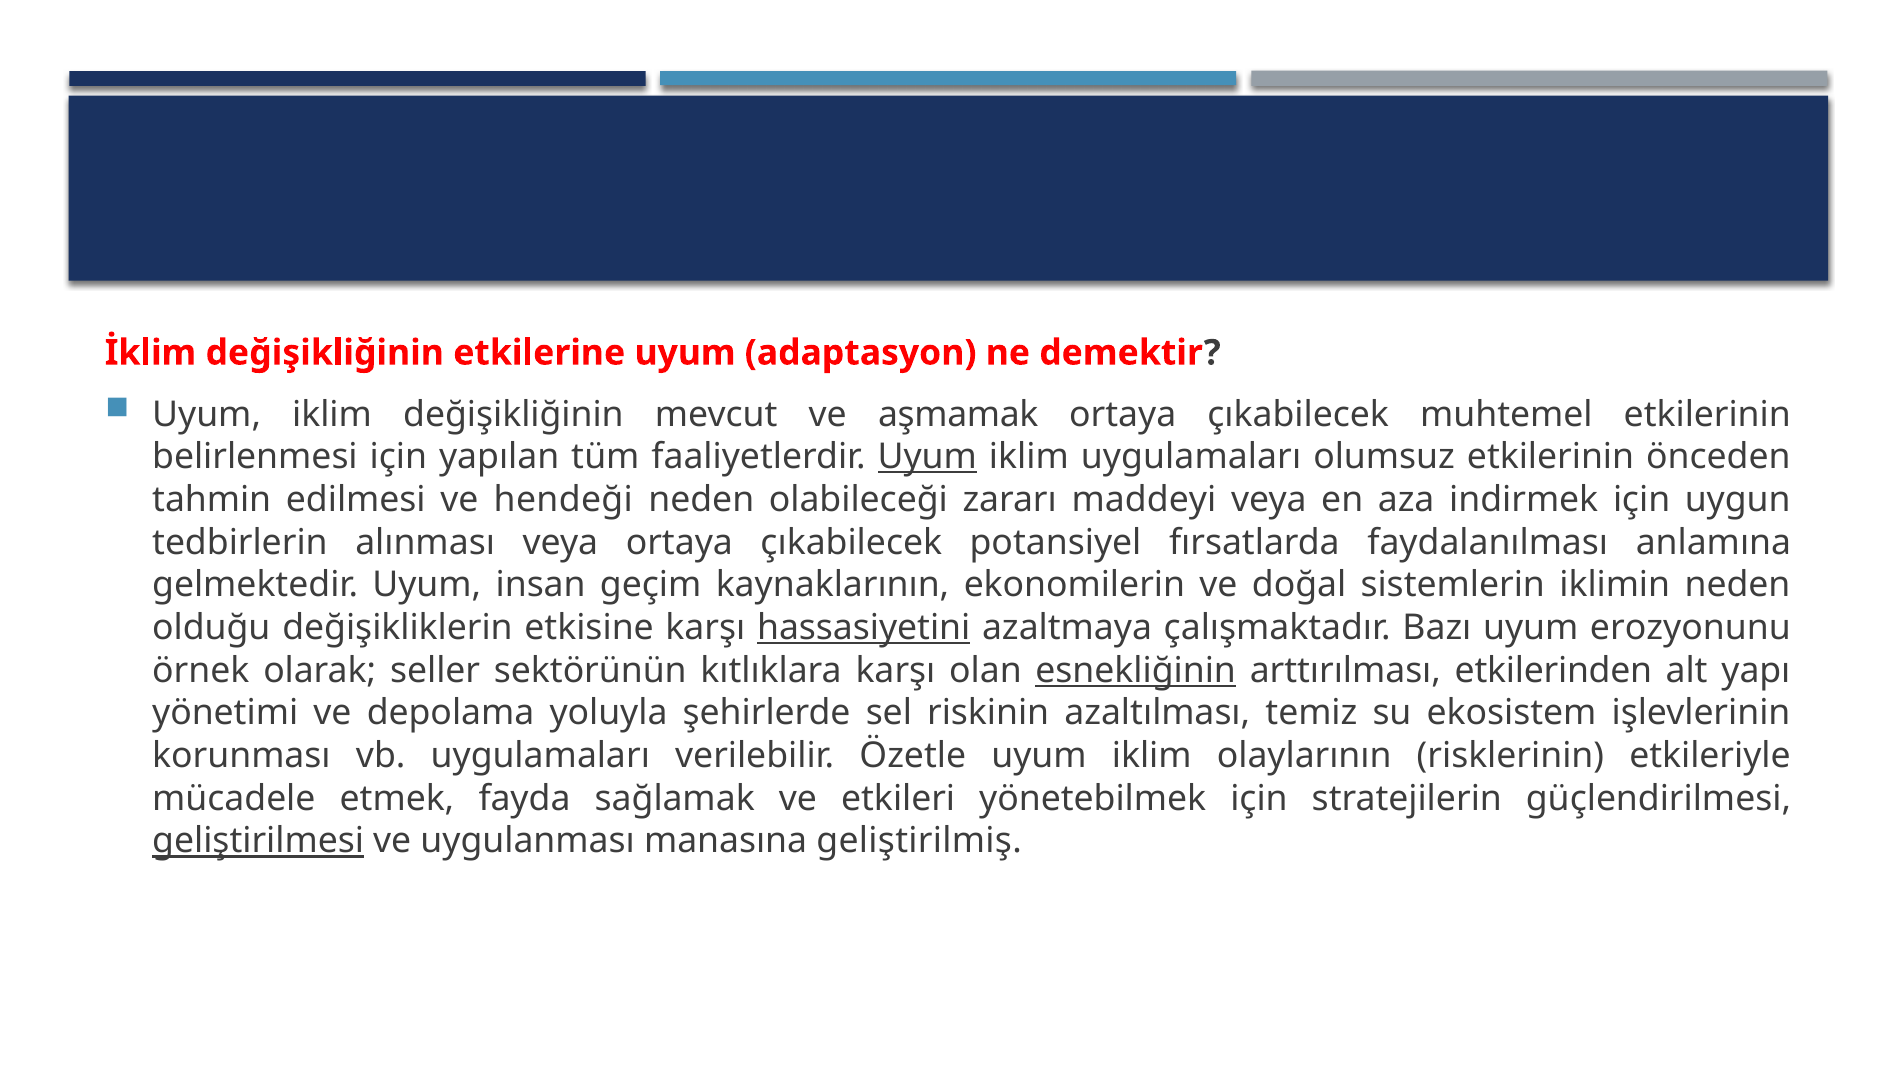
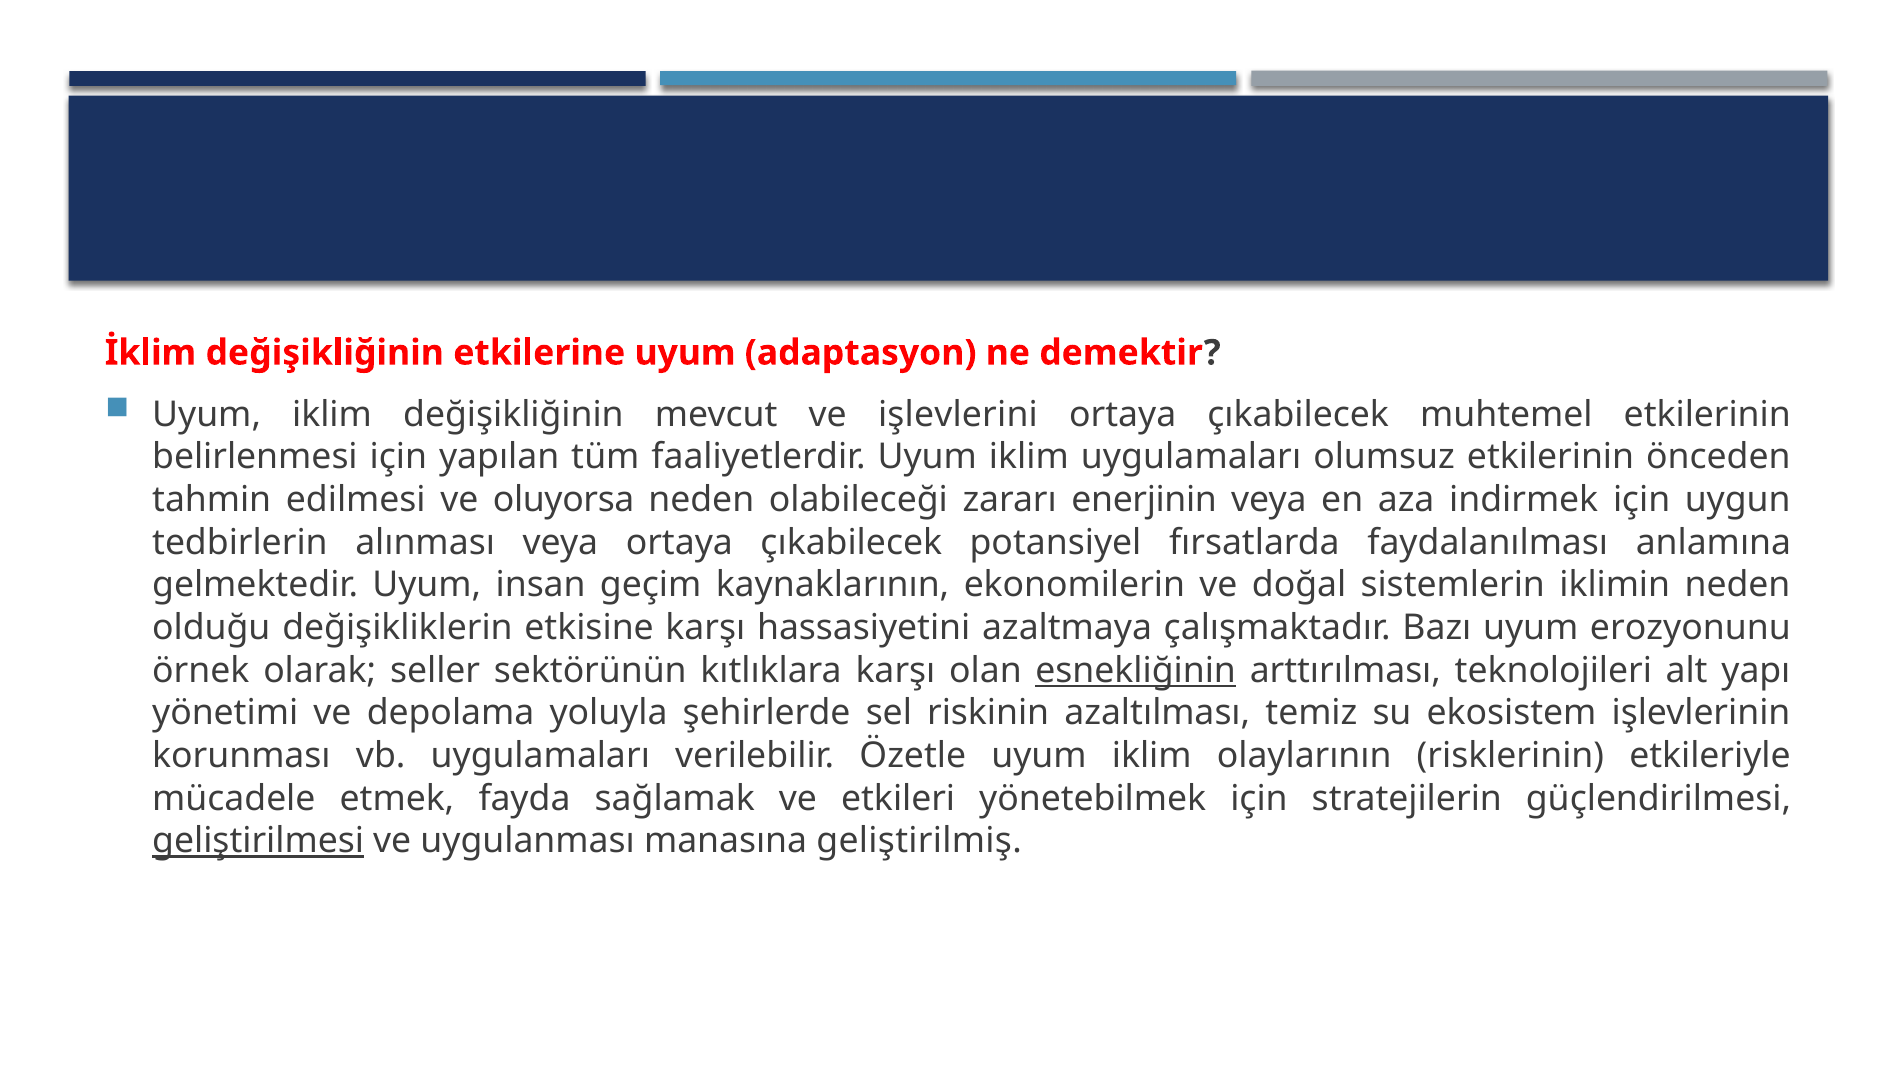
aşmamak: aşmamak -> işlevlerini
Uyum at (927, 457) underline: present -> none
hendeği: hendeği -> oluyorsa
maddeyi: maddeyi -> enerjinin
hassasiyetini underline: present -> none
etkilerinden: etkilerinden -> teknolojileri
